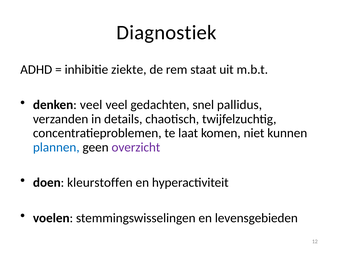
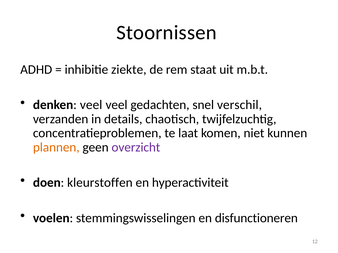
Diagnostiek: Diagnostiek -> Stoornissen
pallidus: pallidus -> verschil
plannen colour: blue -> orange
levensgebieden: levensgebieden -> disfunctioneren
